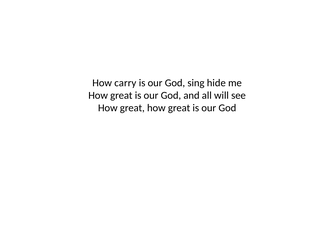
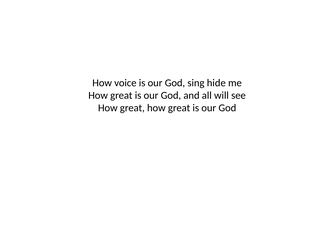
carry: carry -> voice
